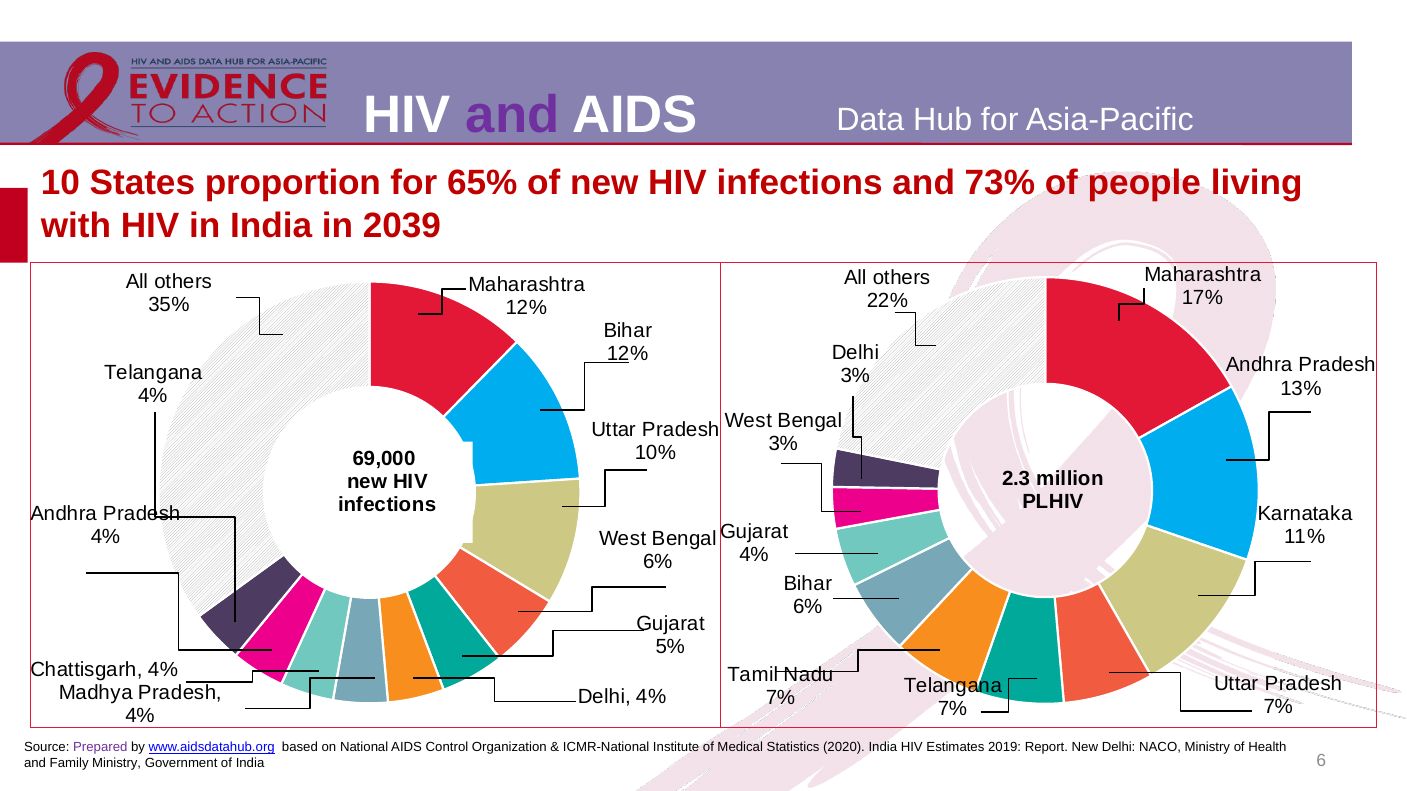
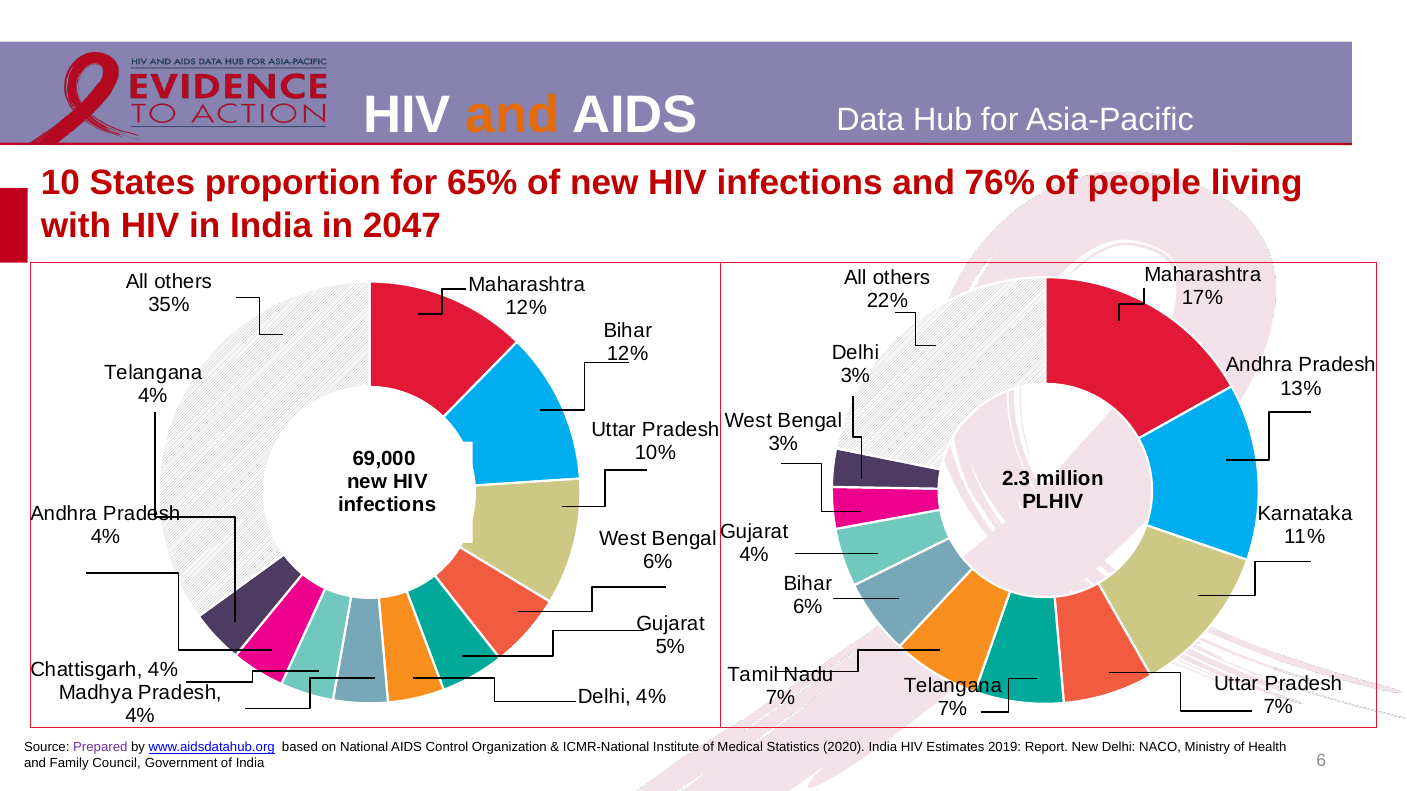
and at (513, 115) colour: purple -> orange
73%: 73% -> 76%
2039: 2039 -> 2047
Family Ministry: Ministry -> Council
